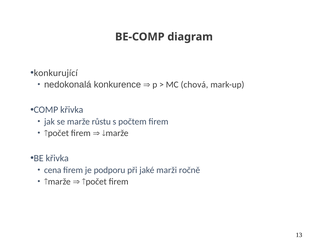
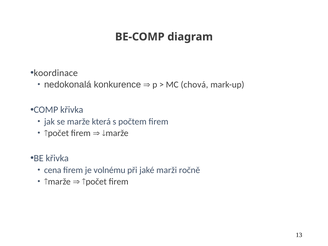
konkurující: konkurující -> koordinace
růstu: růstu -> která
podporu: podporu -> volnému
